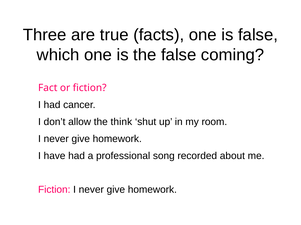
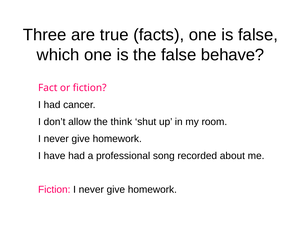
coming: coming -> behave
